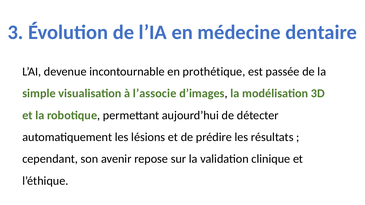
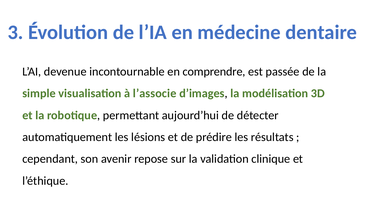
prothétique: prothétique -> comprendre
